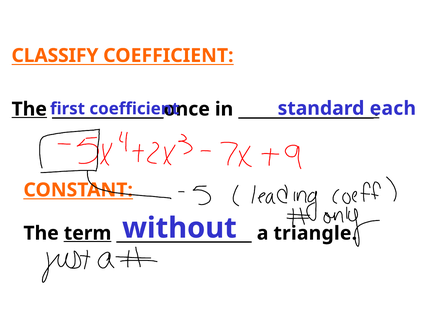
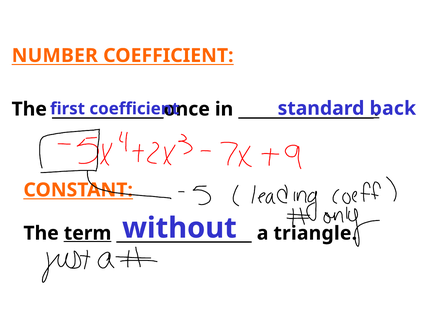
CLASSIFY: CLASSIFY -> NUMBER
The at (29, 109) underline: present -> none
each: each -> back
